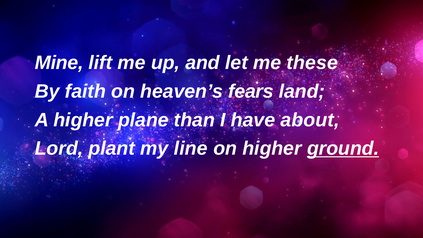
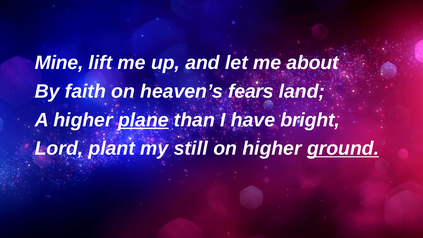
these: these -> about
plane underline: none -> present
about: about -> bright
line: line -> still
